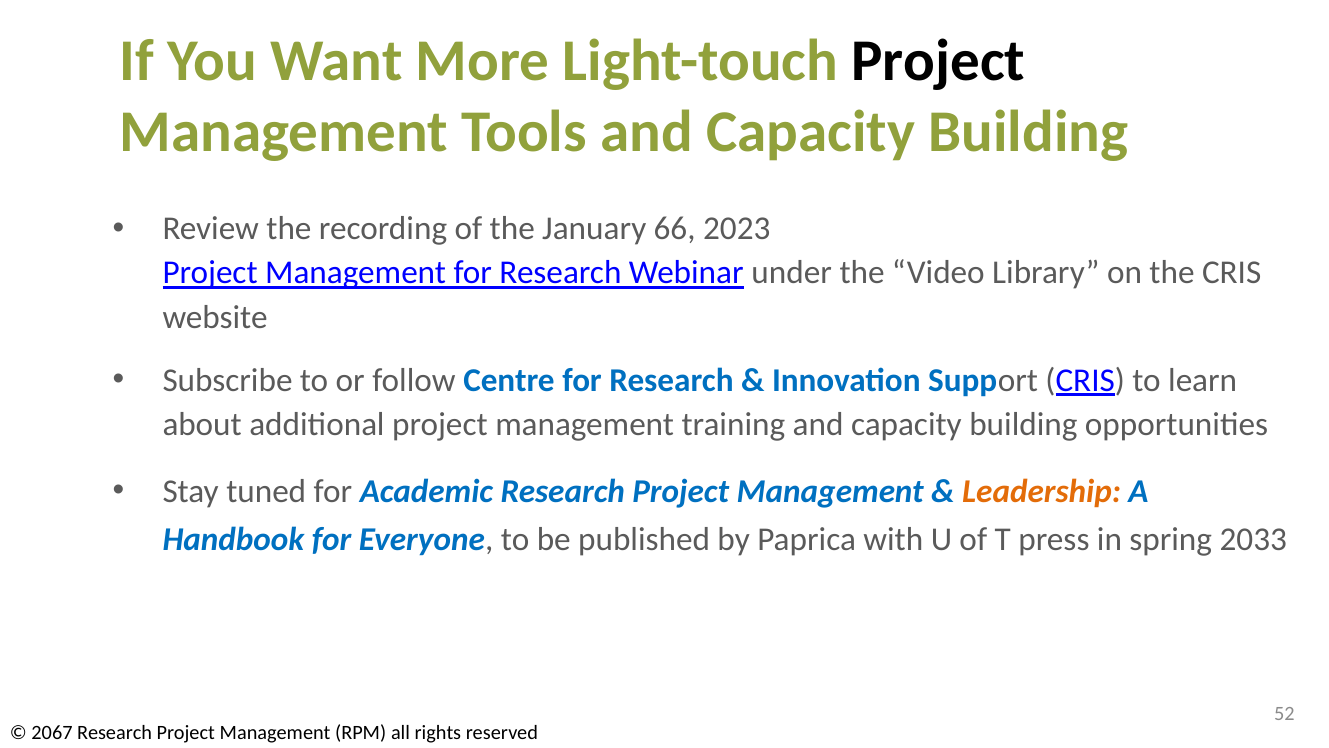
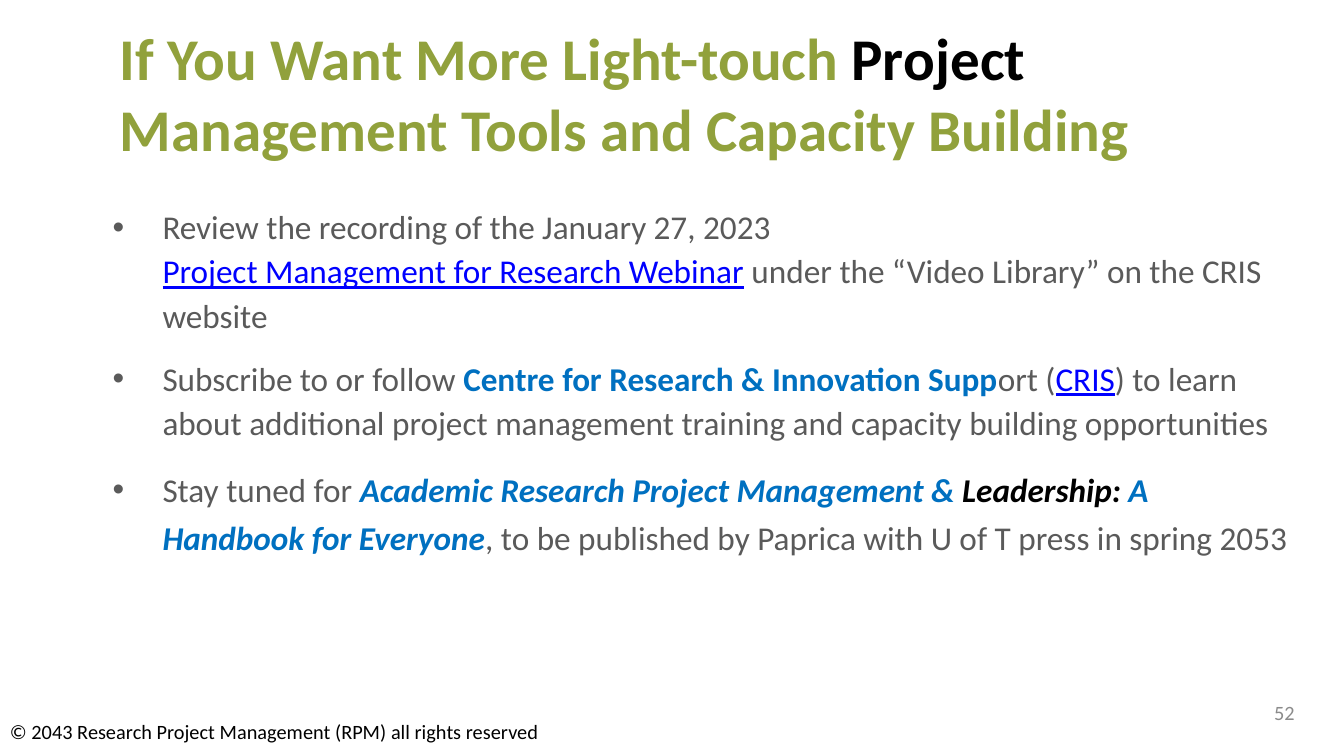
66: 66 -> 27
Leadership colour: orange -> black
2033: 2033 -> 2053
2067: 2067 -> 2043
